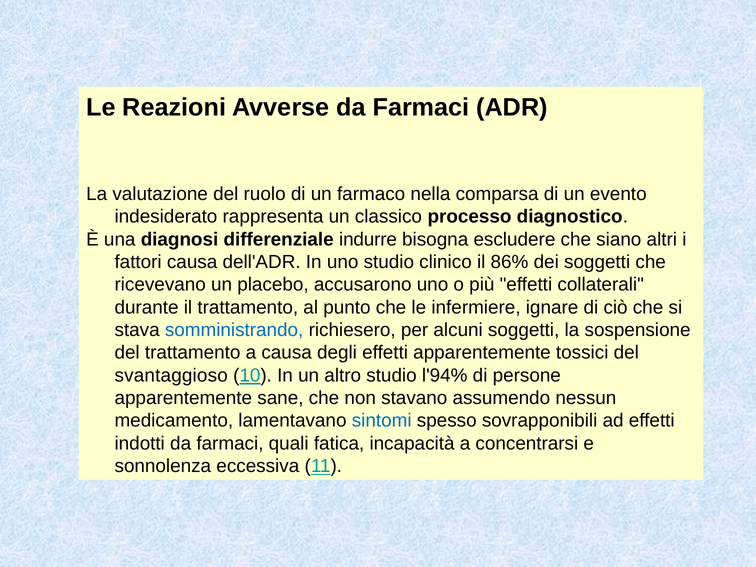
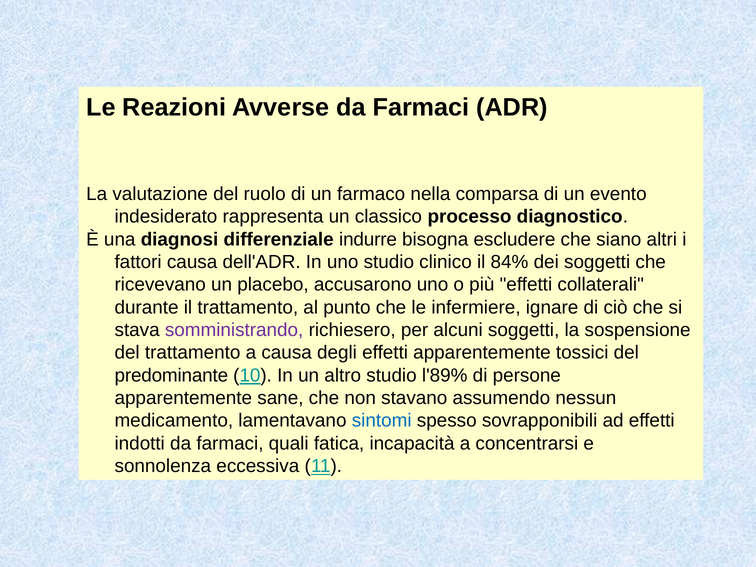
86%: 86% -> 84%
somministrando colour: blue -> purple
svantaggioso: svantaggioso -> predominante
l'94%: l'94% -> l'89%
